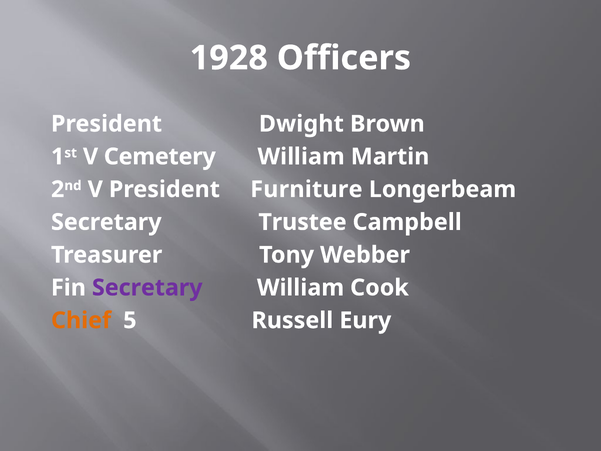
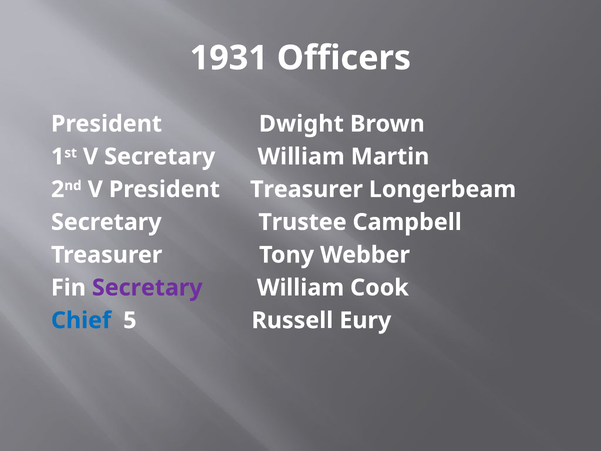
1928: 1928 -> 1931
V Cemetery: Cemetery -> Secretary
President Furniture: Furniture -> Treasurer
Chief colour: orange -> blue
